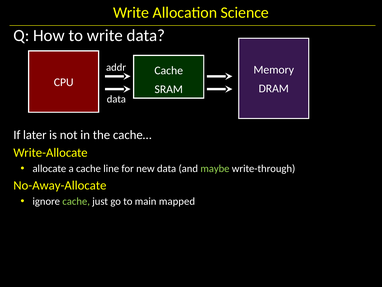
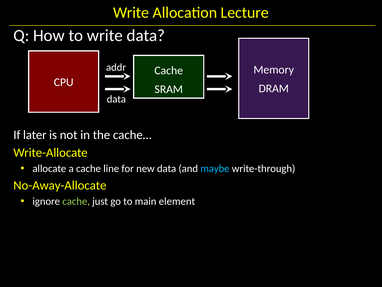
Science: Science -> Lecture
maybe colour: light green -> light blue
mapped: mapped -> element
